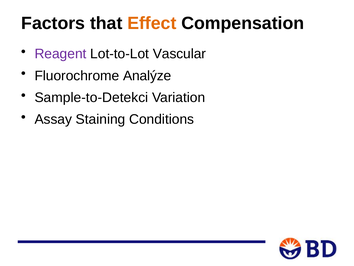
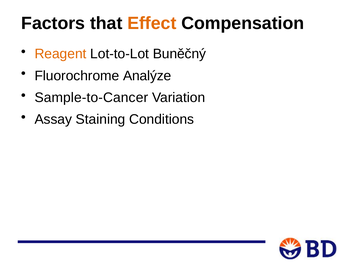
Reagent colour: purple -> orange
Vascular: Vascular -> Buněčný
Sample-to-Detekci: Sample-to-Detekci -> Sample-to-Cancer
